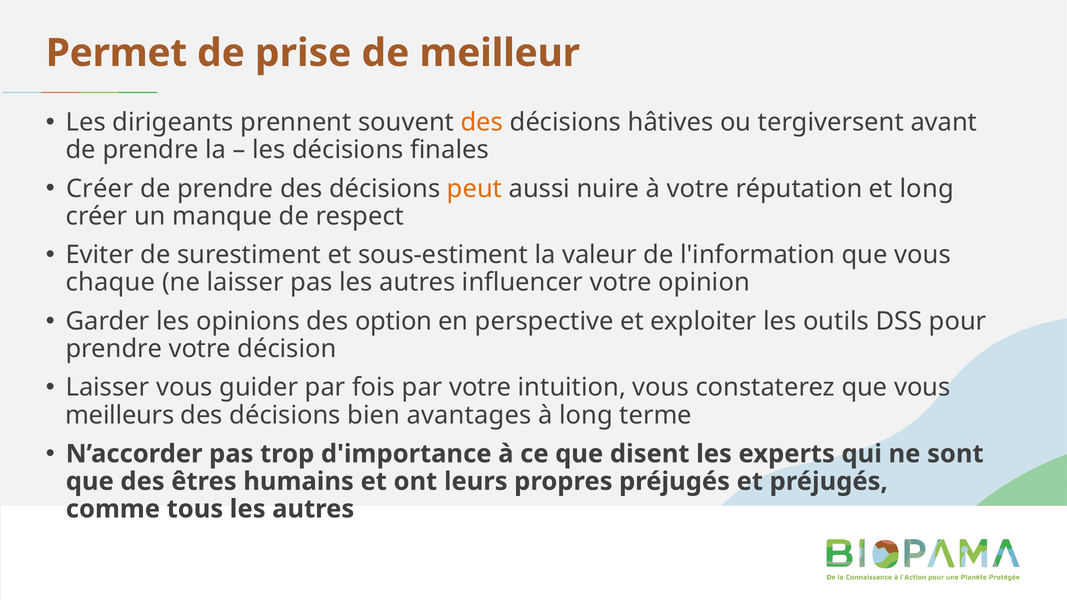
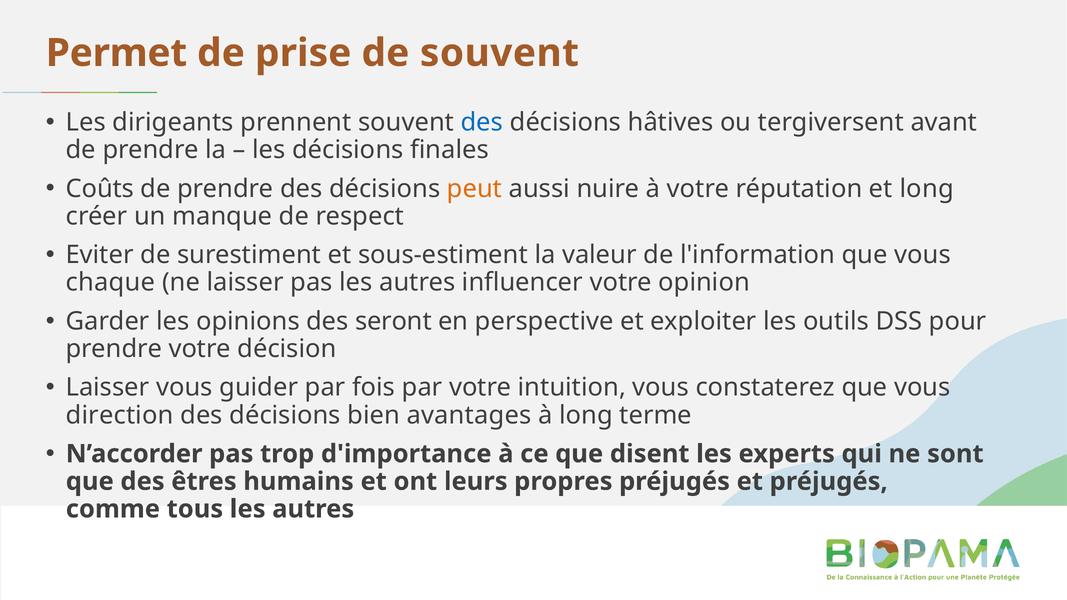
de meilleur: meilleur -> souvent
des at (482, 122) colour: orange -> blue
Créer at (100, 189): Créer -> Coûts
option: option -> seront
meilleurs: meilleurs -> direction
